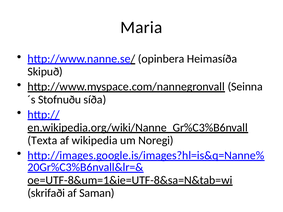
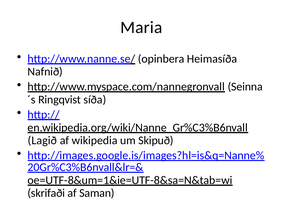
Skipuð: Skipuð -> Nafnið
Stofnuðu: Stofnuðu -> Ringqvist
Texta: Texta -> Lagið
Noregi: Noregi -> Skipuð
